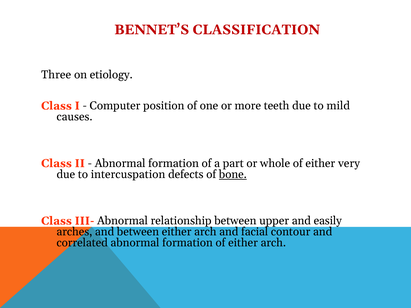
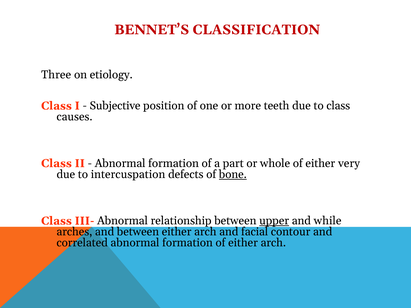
Computer: Computer -> Subjective
to mild: mild -> class
upper underline: none -> present
easily: easily -> while
